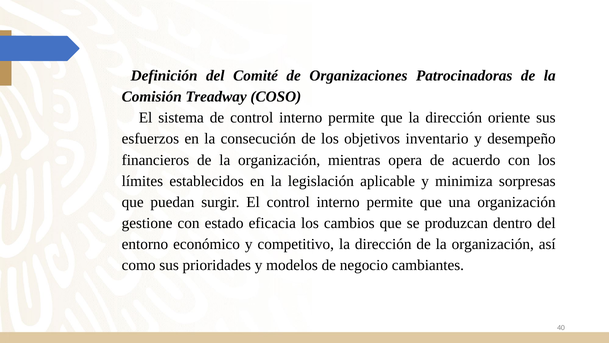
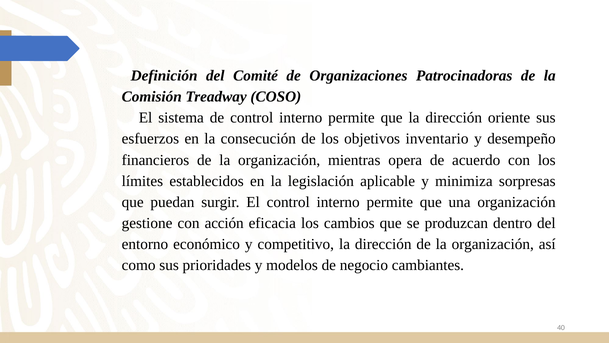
estado: estado -> acción
